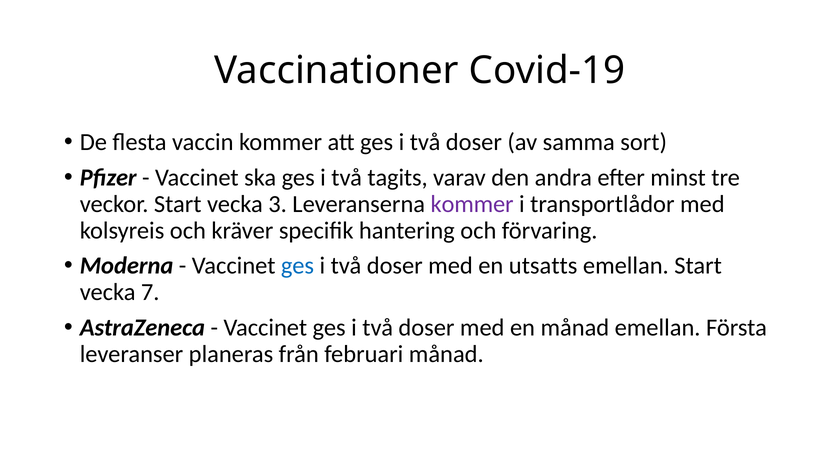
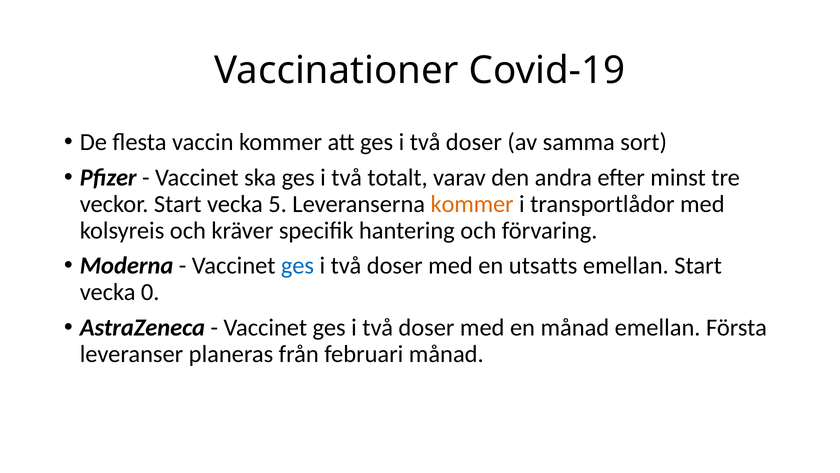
tagits: tagits -> totalt
3: 3 -> 5
kommer at (472, 204) colour: purple -> orange
7: 7 -> 0
